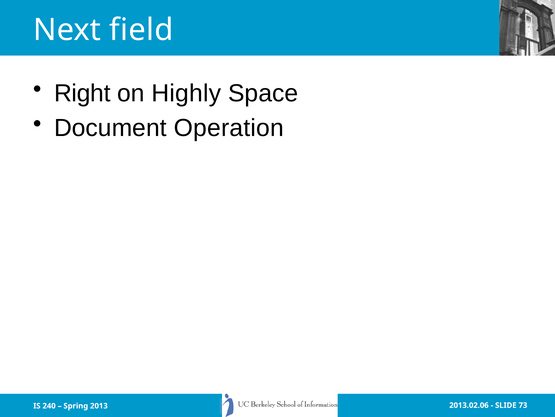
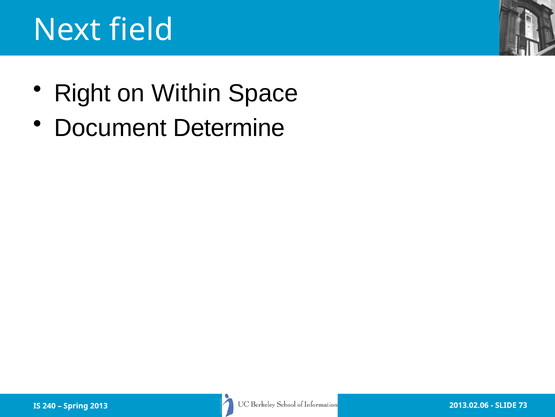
Highly: Highly -> Within
Operation: Operation -> Determine
